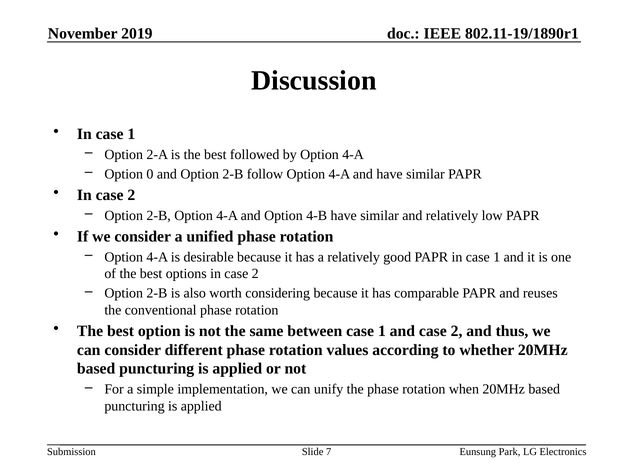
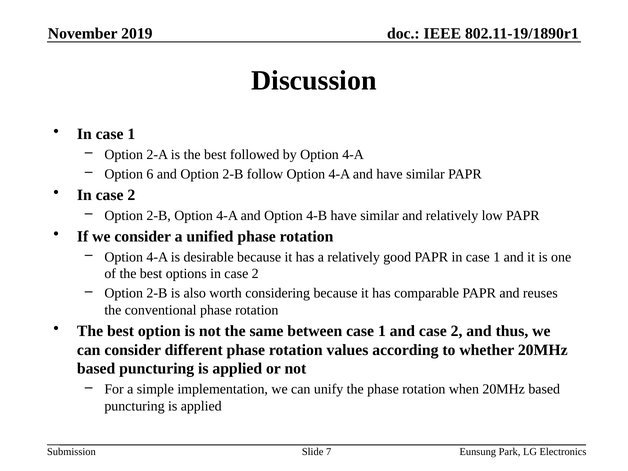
0: 0 -> 6
